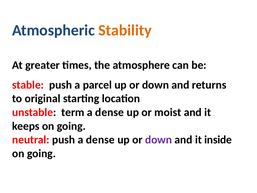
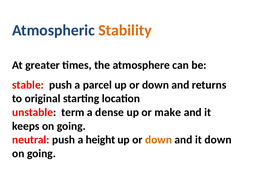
moist: moist -> make
push a dense: dense -> height
down at (159, 140) colour: purple -> orange
it inside: inside -> down
